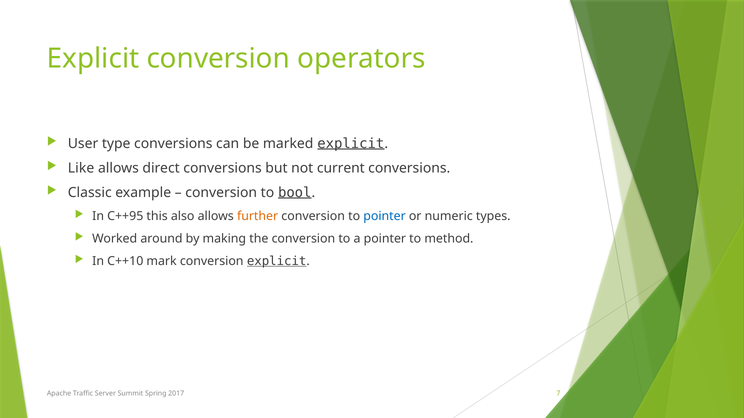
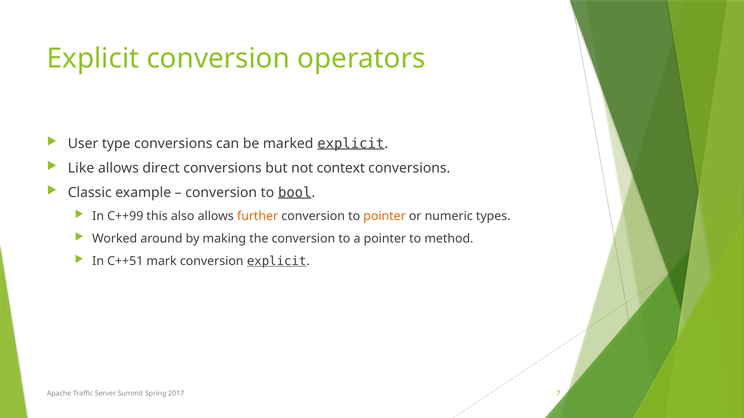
current: current -> context
C++95: C++95 -> C++99
pointer at (385, 216) colour: blue -> orange
C++10: C++10 -> C++51
